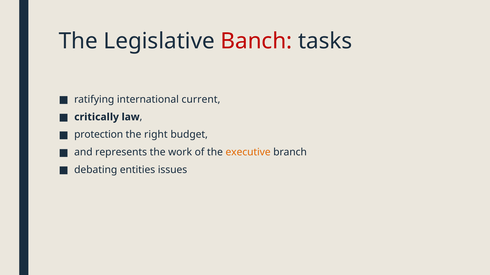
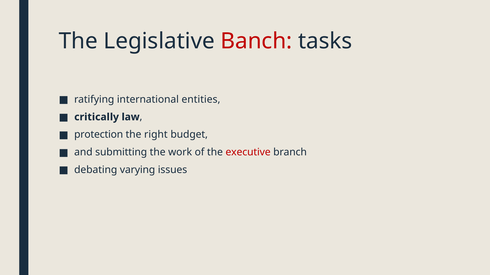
current: current -> entities
represents: represents -> submitting
executive colour: orange -> red
entities: entities -> varying
